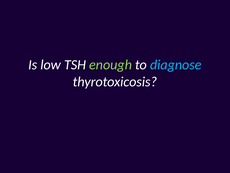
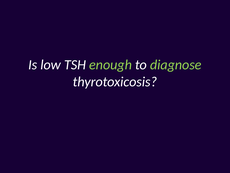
diagnose colour: light blue -> light green
